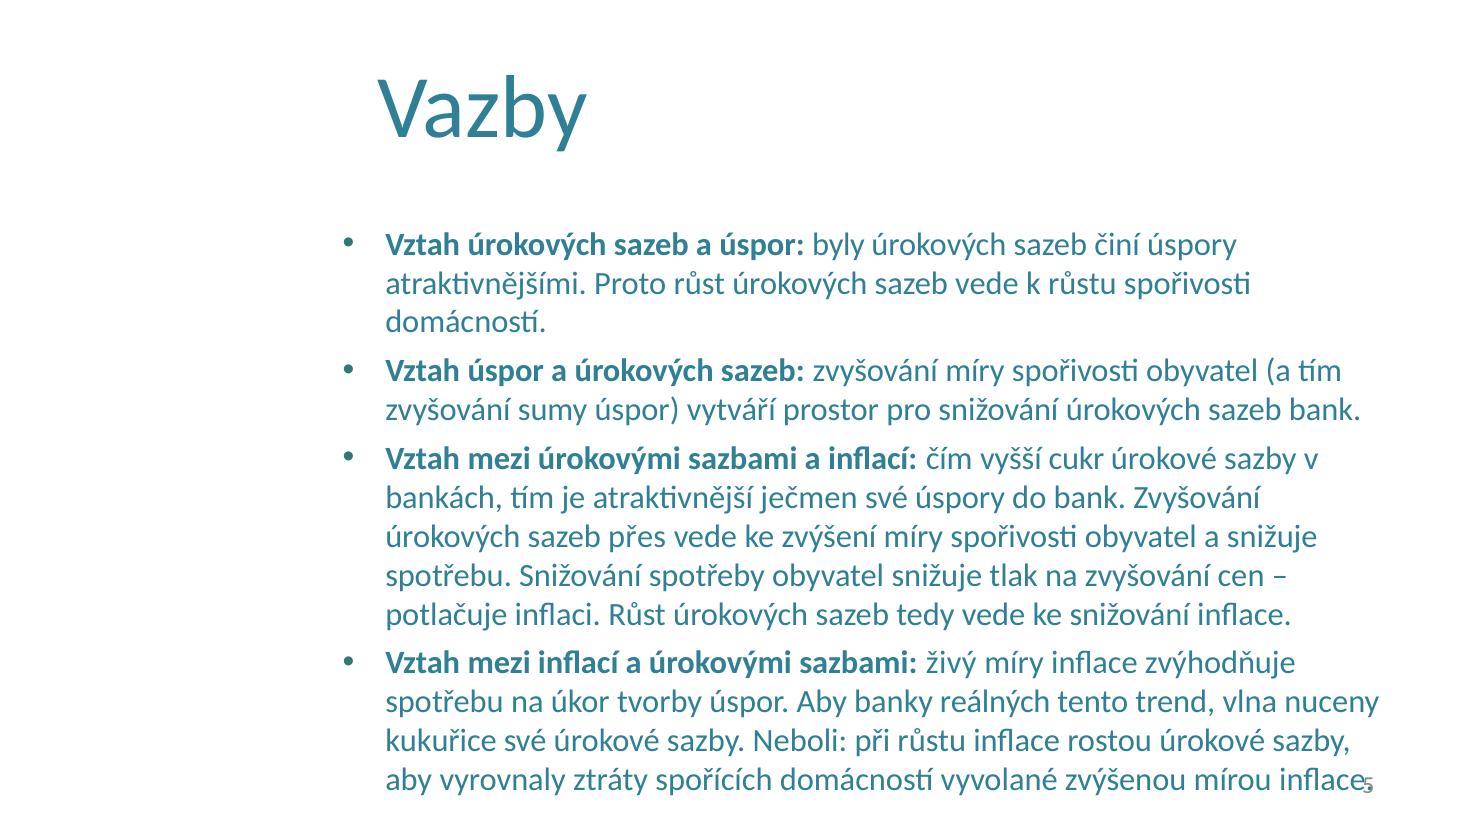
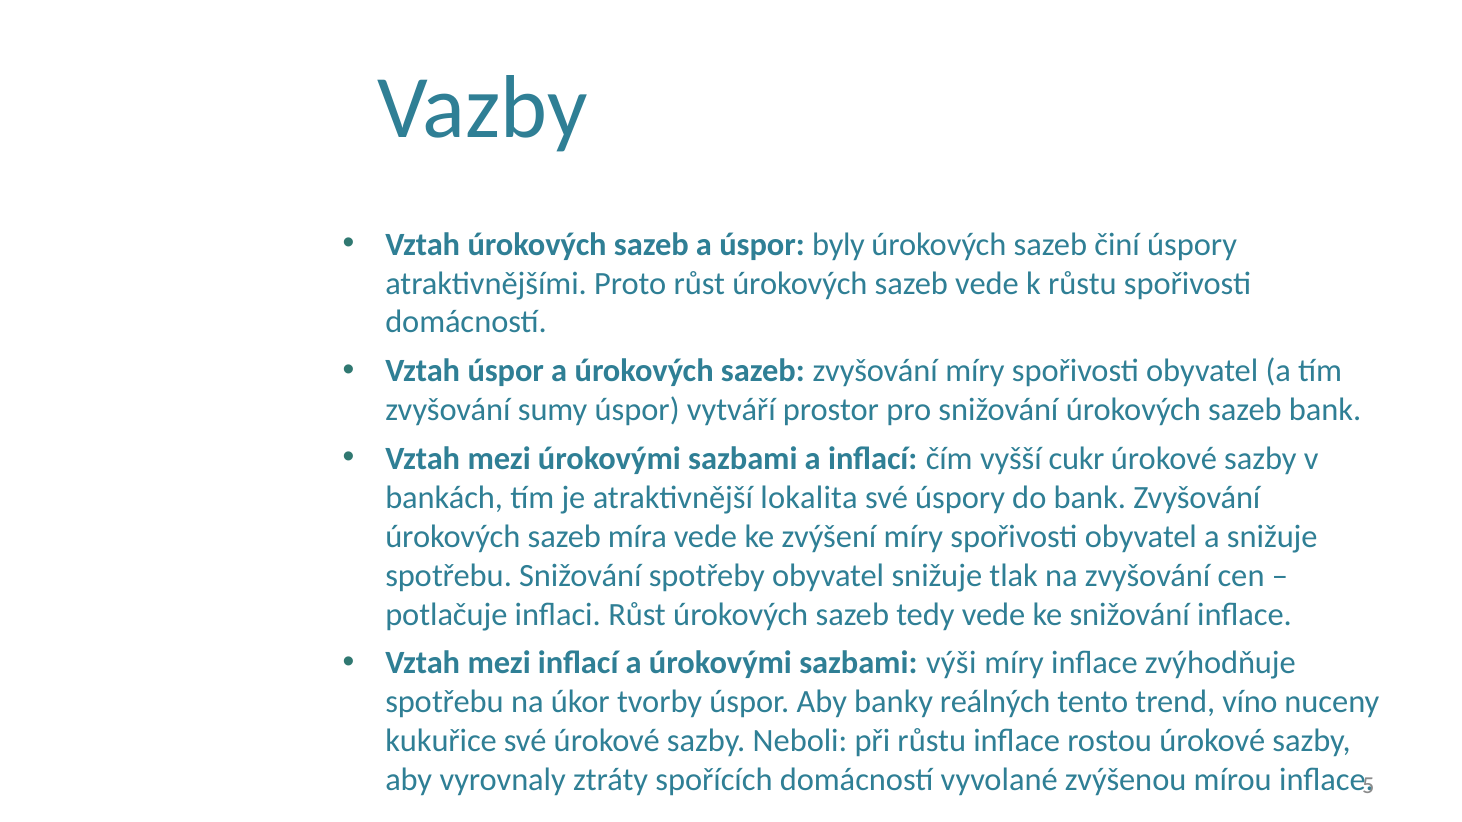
ječmen: ječmen -> lokalita
přes: přes -> míra
živý: živý -> výši
vlna: vlna -> víno
